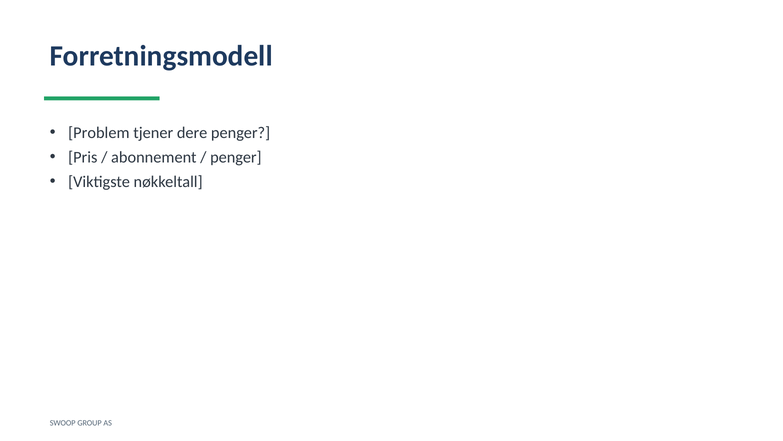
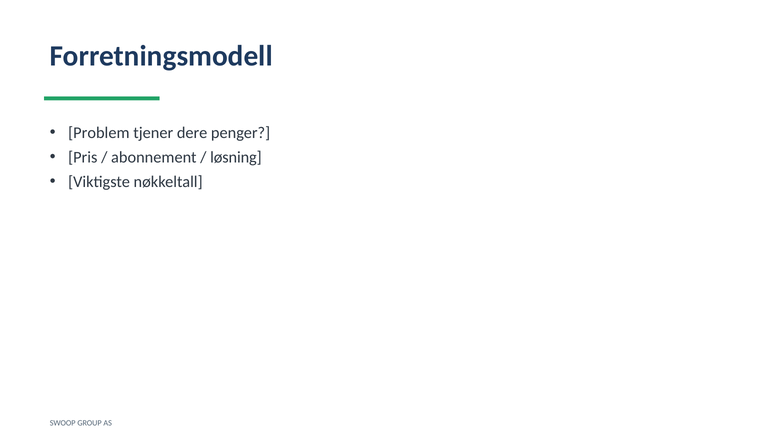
penger at (236, 157): penger -> løsning
